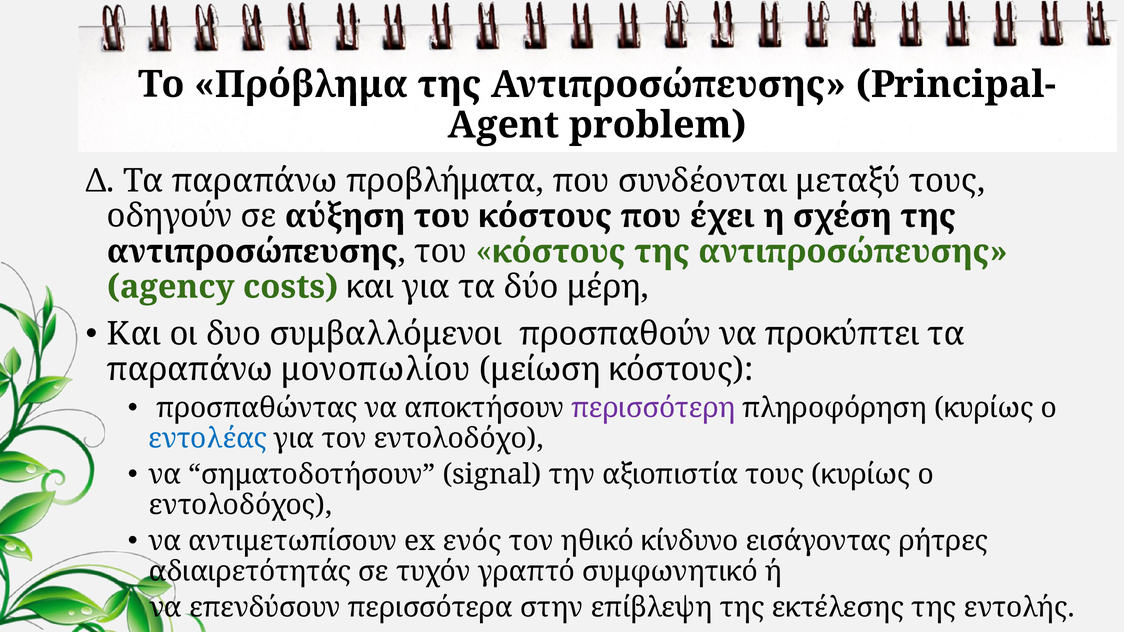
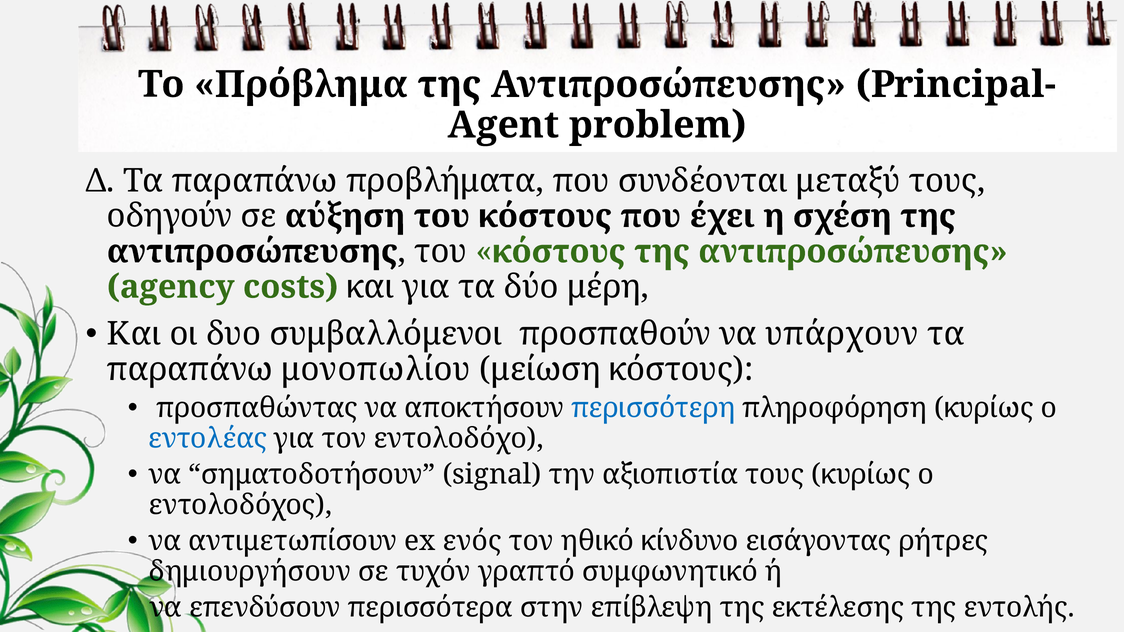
προκύπτει: προκύπτει -> υπάρχουν
περισσότερη colour: purple -> blue
αδιαιρετότητάς: αδιαιρετότητάς -> δημιουργήσουν
